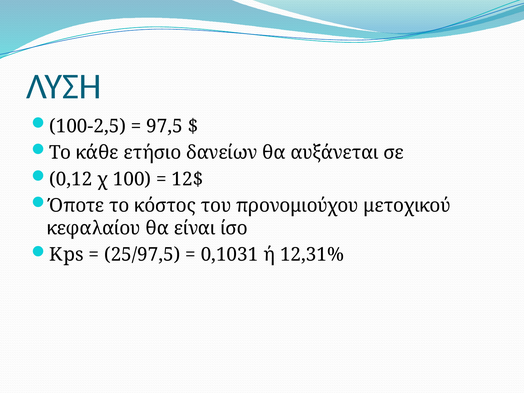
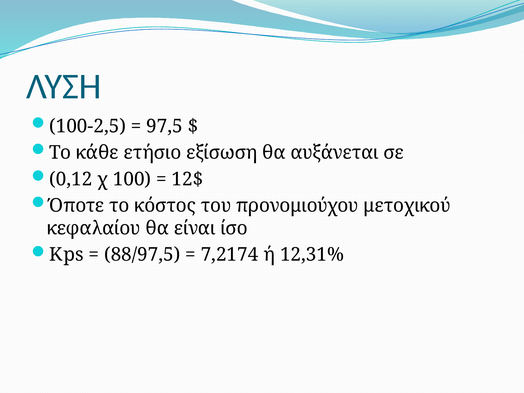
δανείων: δανείων -> εξίσωση
25/97,5: 25/97,5 -> 88/97,5
0,1031: 0,1031 -> 7,2174
